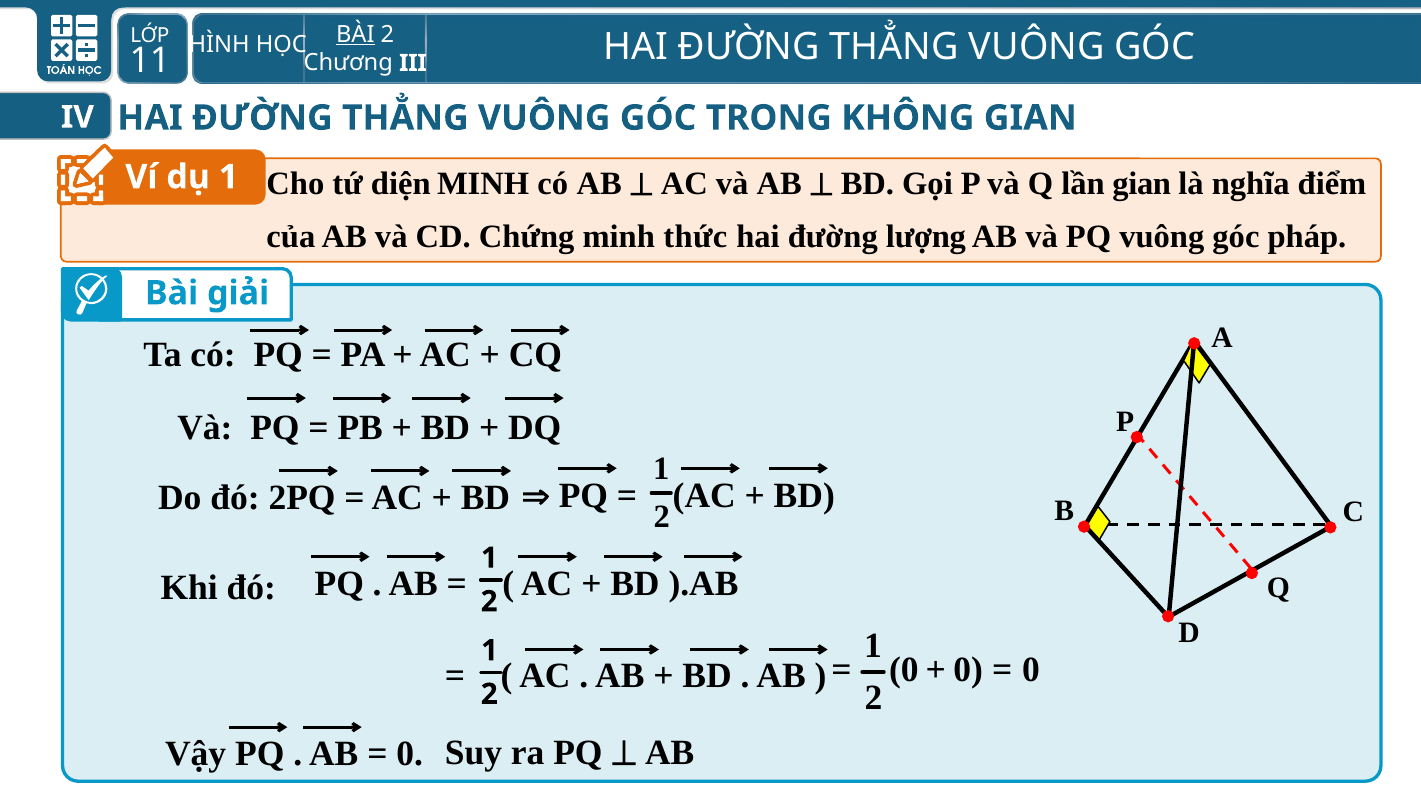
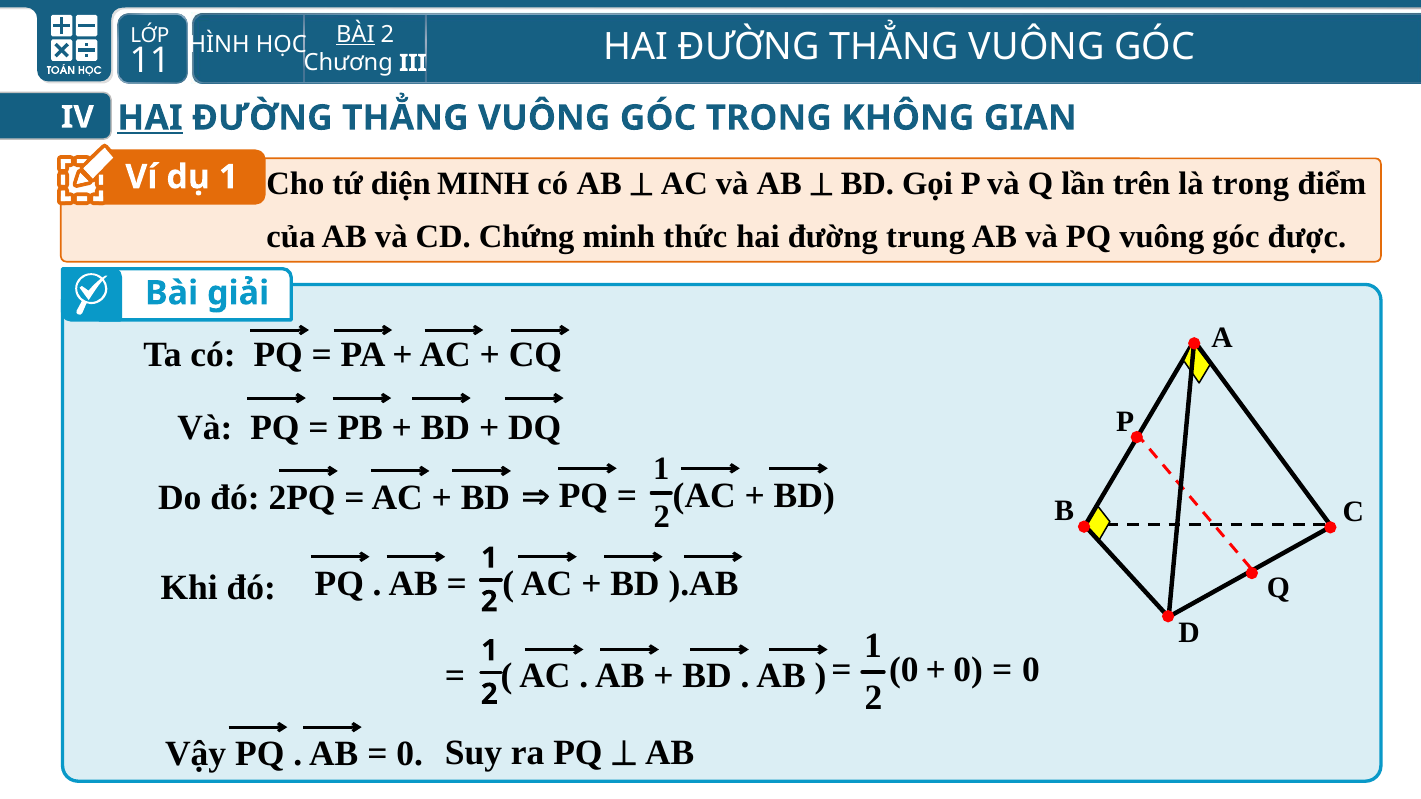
HAI at (150, 118) underline: none -> present
lần gian: gian -> trên
là nghĩa: nghĩa -> trong
lượng: lượng -> trung
pháp: pháp -> được
